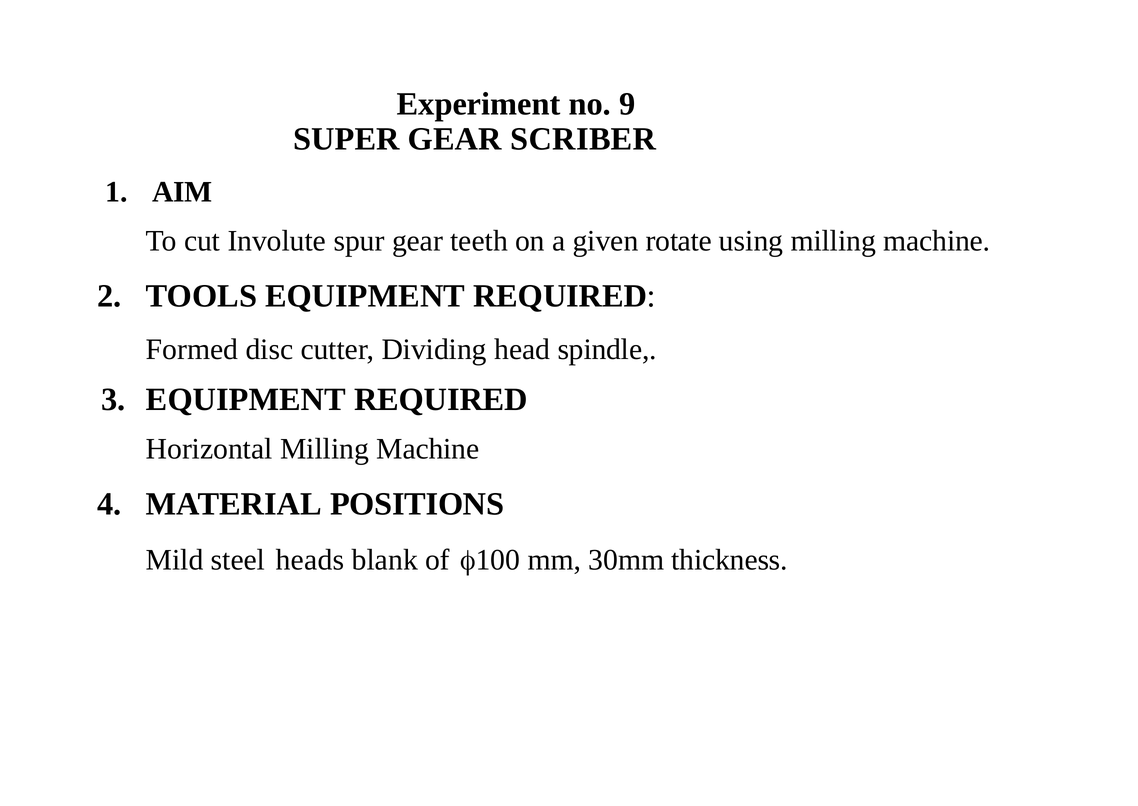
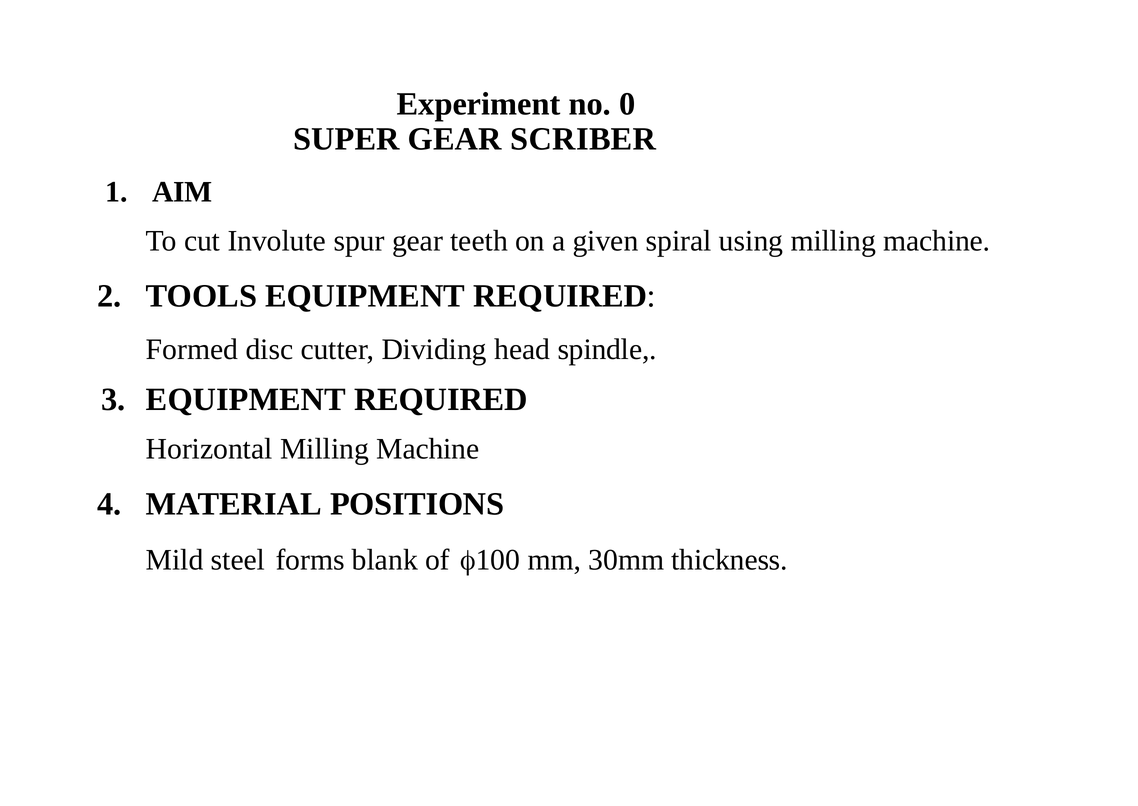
9: 9 -> 0
rotate: rotate -> spiral
heads: heads -> forms
